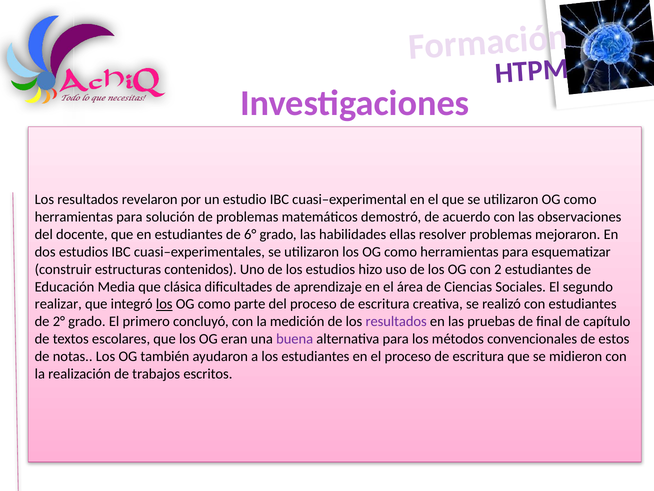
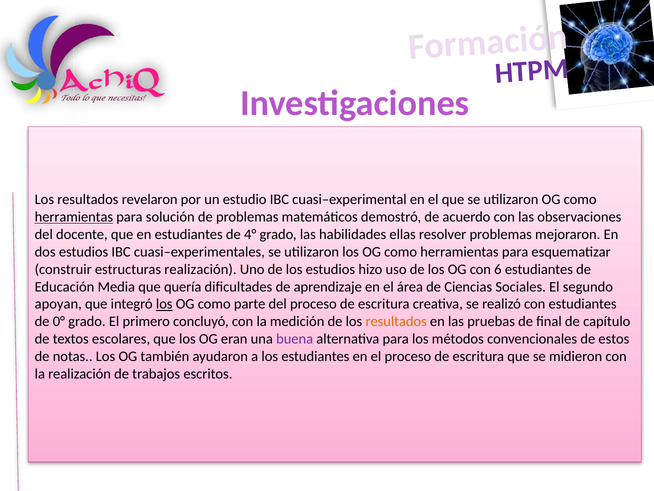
herramientas at (74, 217) underline: none -> present
6°: 6° -> 4°
estructuras contenidos: contenidos -> realización
2: 2 -> 6
clásica: clásica -> quería
realizar: realizar -> apoyan
2°: 2° -> 0°
resultados at (396, 321) colour: purple -> orange
